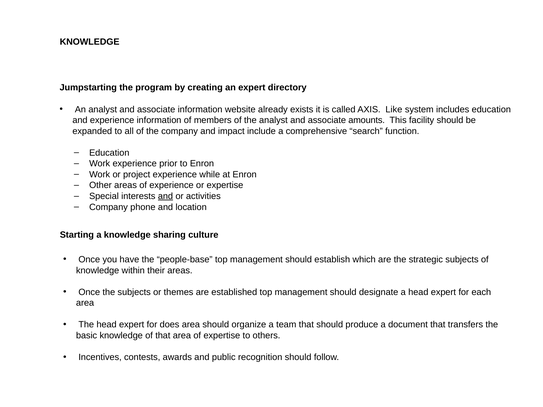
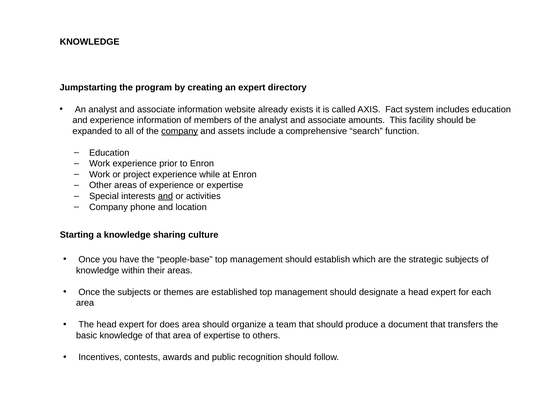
Like: Like -> Fact
company at (180, 131) underline: none -> present
impact: impact -> assets
